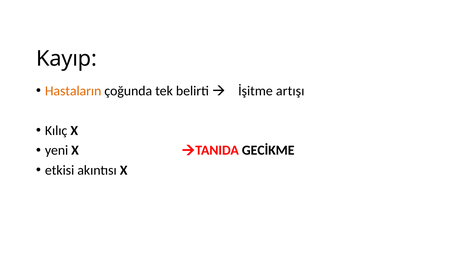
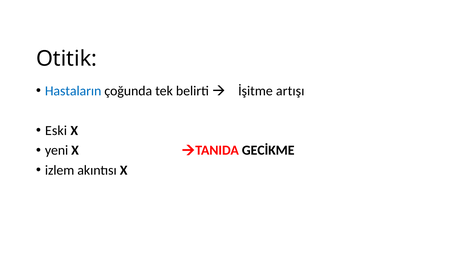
Kayıp: Kayıp -> Otitik
Hastaların colour: orange -> blue
Kılıç: Kılıç -> Eski
etkisi: etkisi -> izlem
